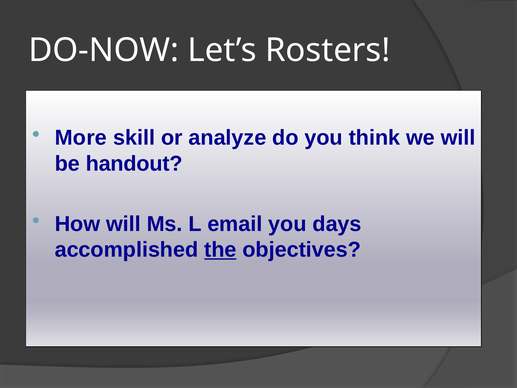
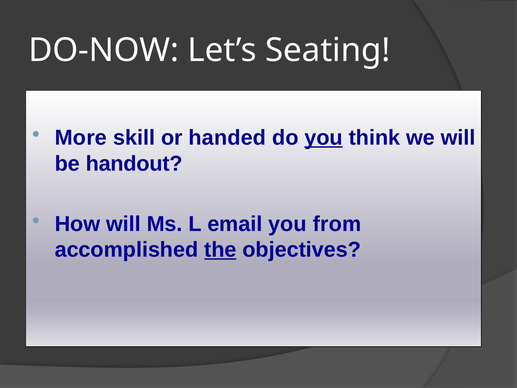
Rosters: Rosters -> Seating
analyze: analyze -> handed
you at (324, 138) underline: none -> present
days: days -> from
